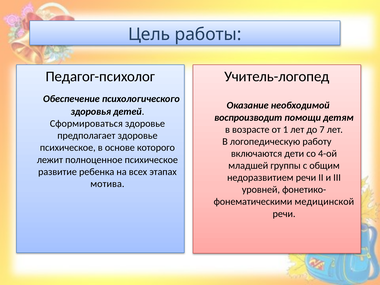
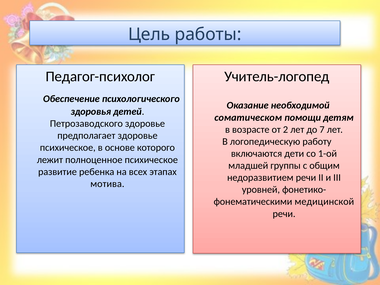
воспроизводит: воспроизводит -> соматическом
Сформироваться: Сформироваться -> Петрозаводского
1: 1 -> 2
4-ой: 4-ой -> 1-ой
